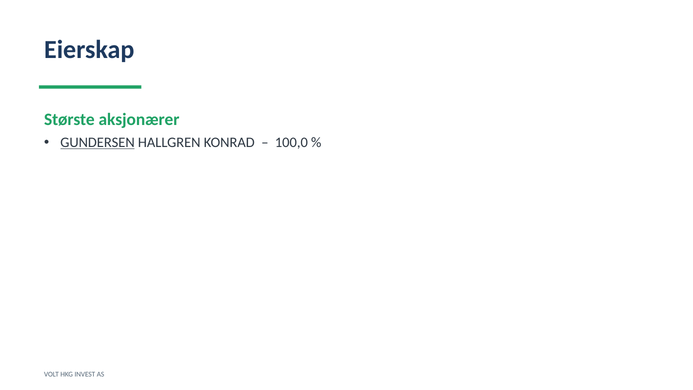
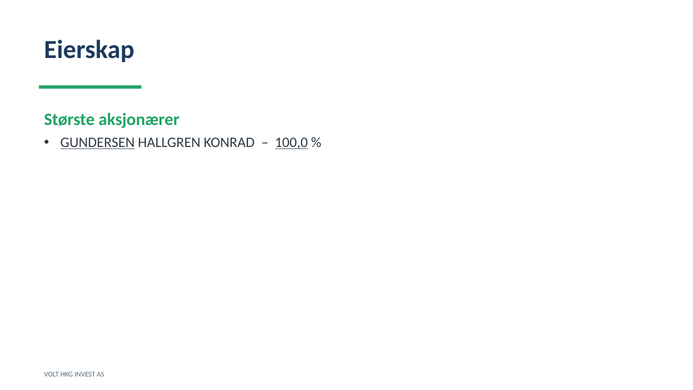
100,0 underline: none -> present
